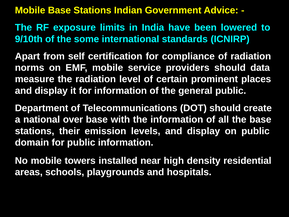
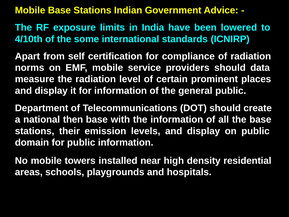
9/10th: 9/10th -> 4/10th
over: over -> then
